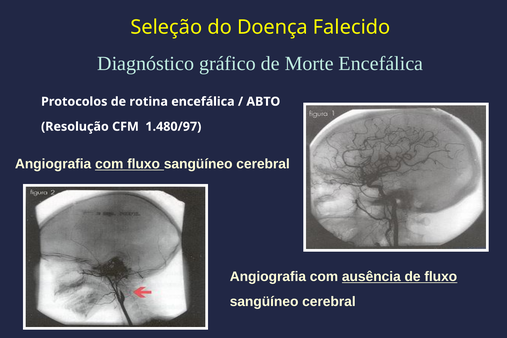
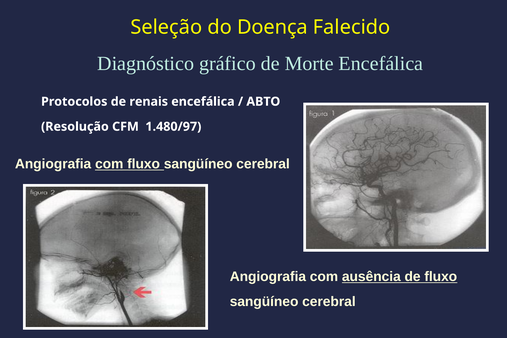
rotina: rotina -> renais
